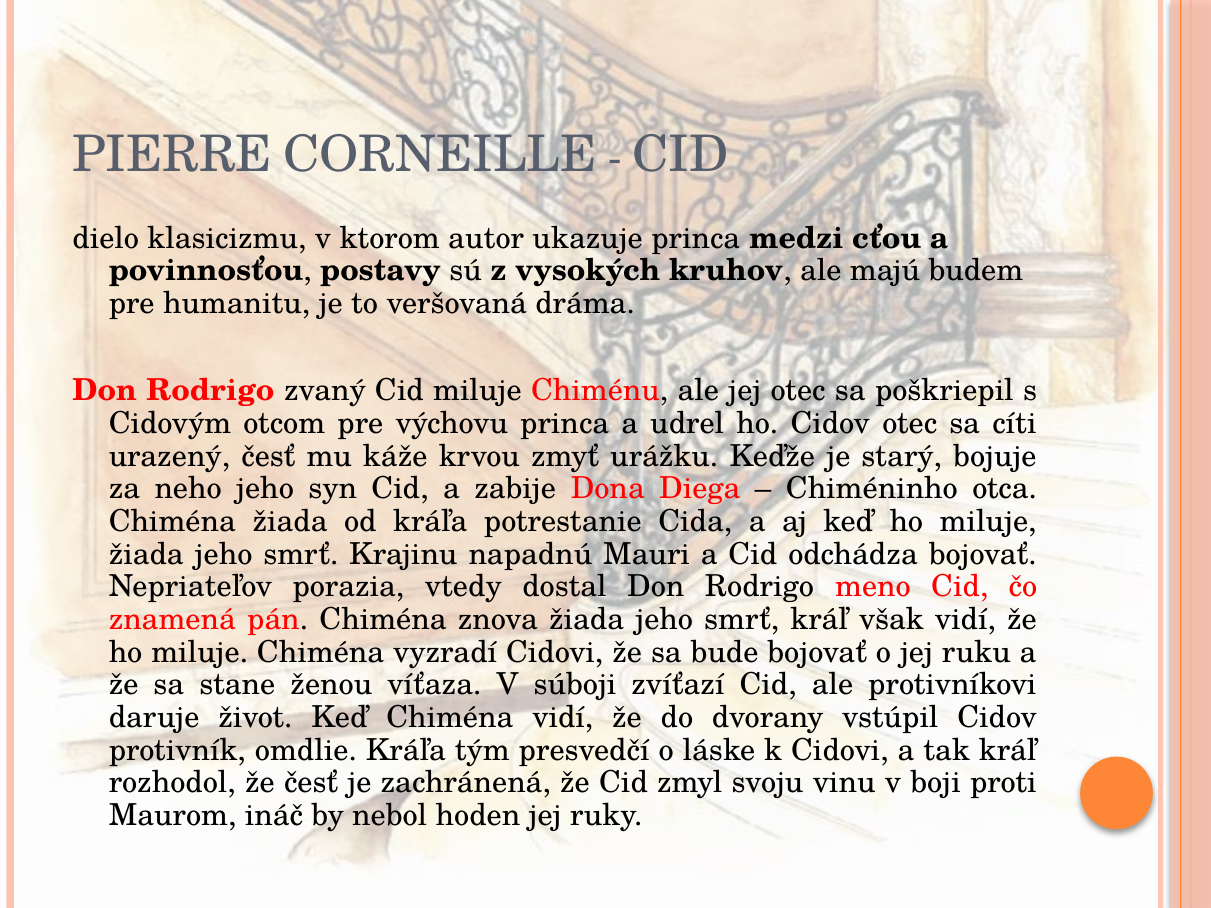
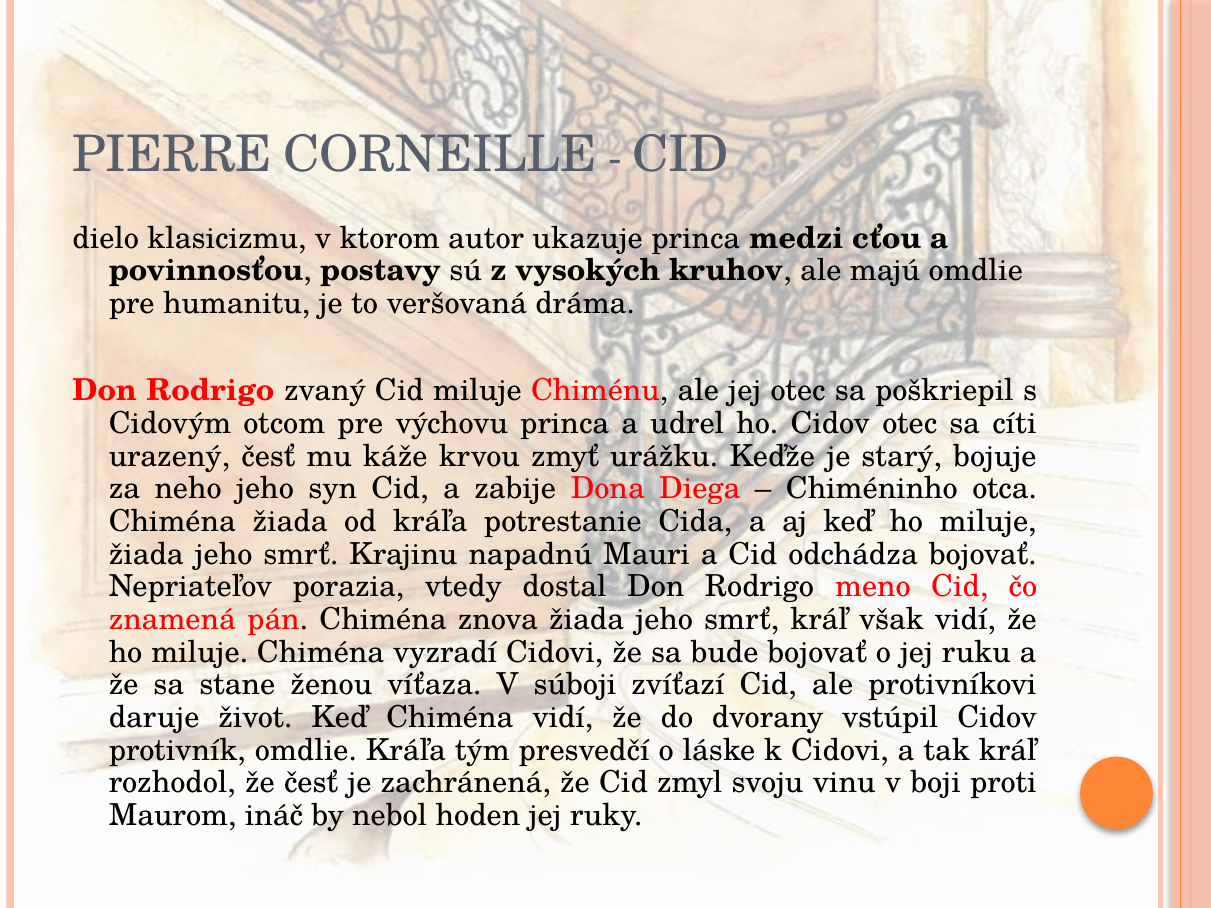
majú budem: budem -> omdlie
